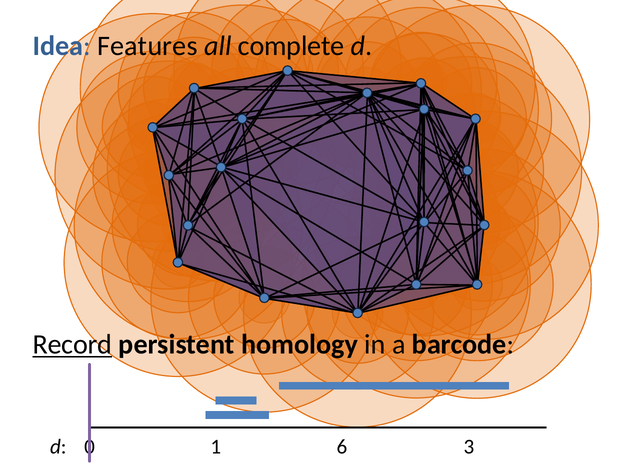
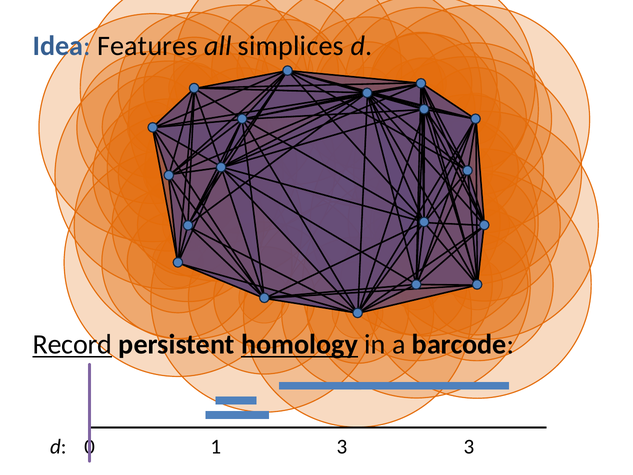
complete: complete -> simplices
homology underline: none -> present
1 6: 6 -> 3
